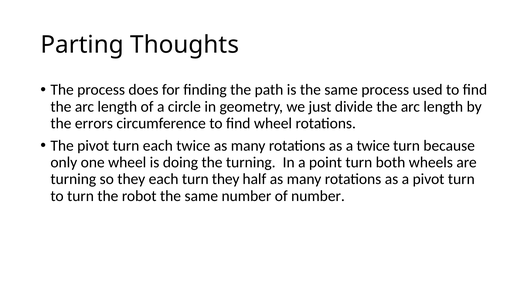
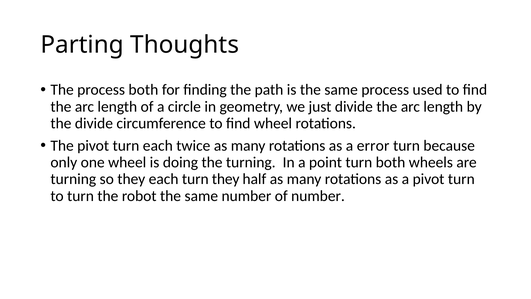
process does: does -> both
the errors: errors -> divide
a twice: twice -> error
